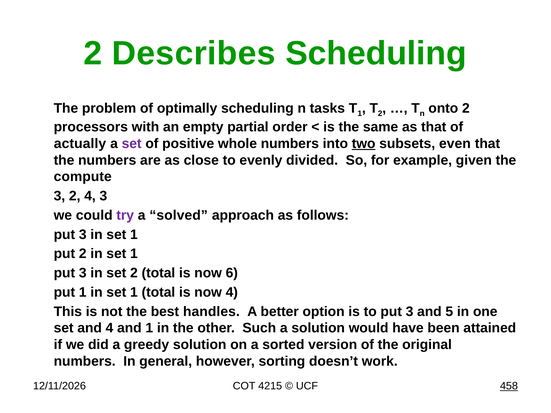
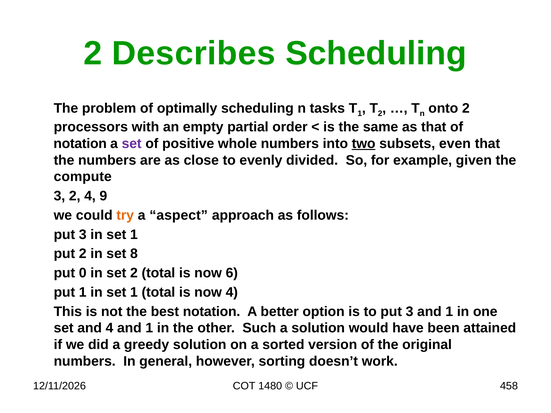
actually at (80, 144): actually -> notation
4 3: 3 -> 9
try colour: purple -> orange
solved: solved -> aspect
2 in set 1: 1 -> 8
3 at (83, 273): 3 -> 0
best handles: handles -> notation
3 and 5: 5 -> 1
4215: 4215 -> 1480
458 underline: present -> none
